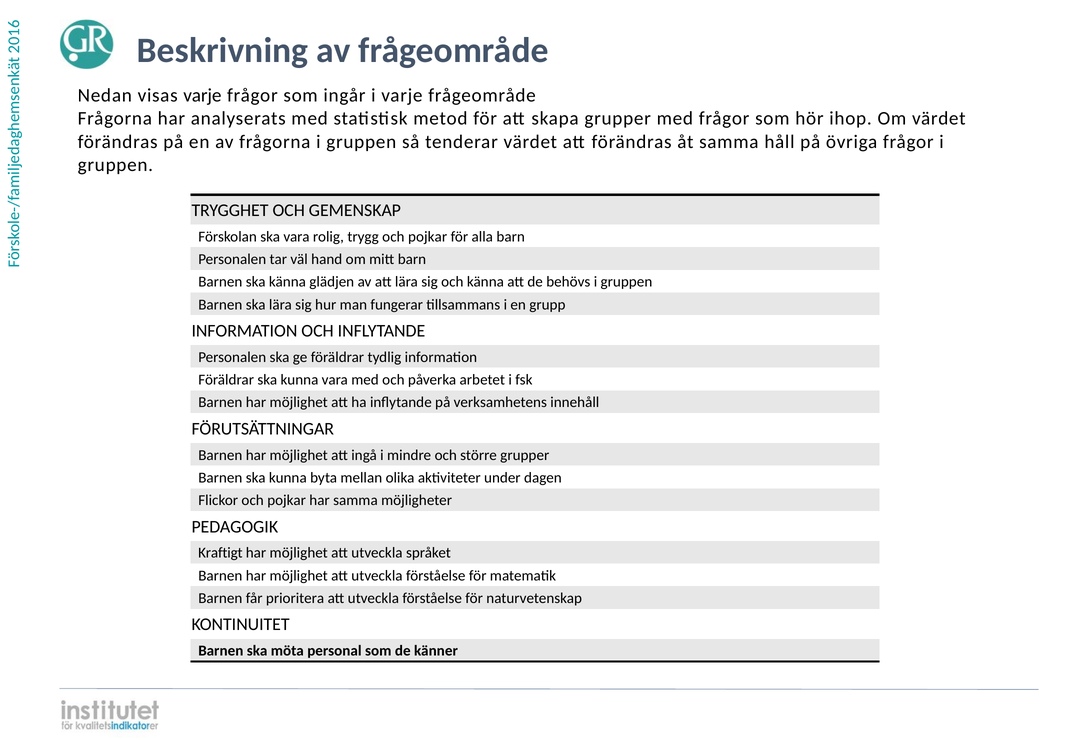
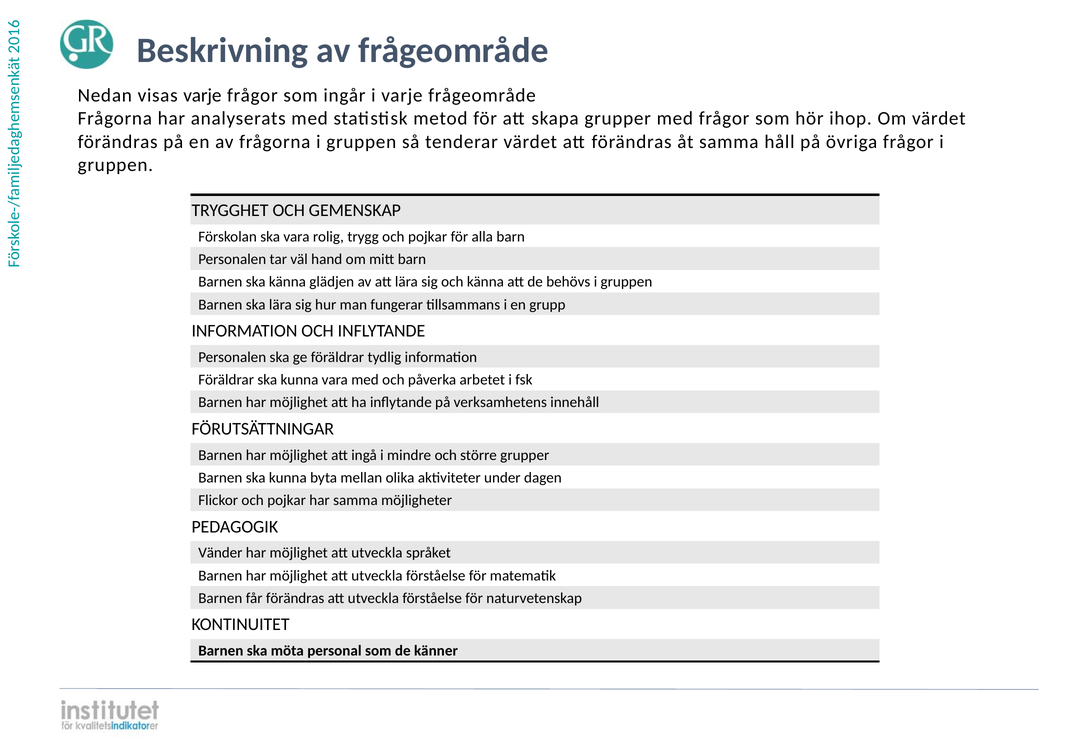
Kraftigt: Kraftigt -> Vänder
får prioritera: prioritera -> förändras
